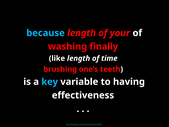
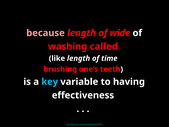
because colour: light blue -> pink
your: your -> wide
finally: finally -> called
